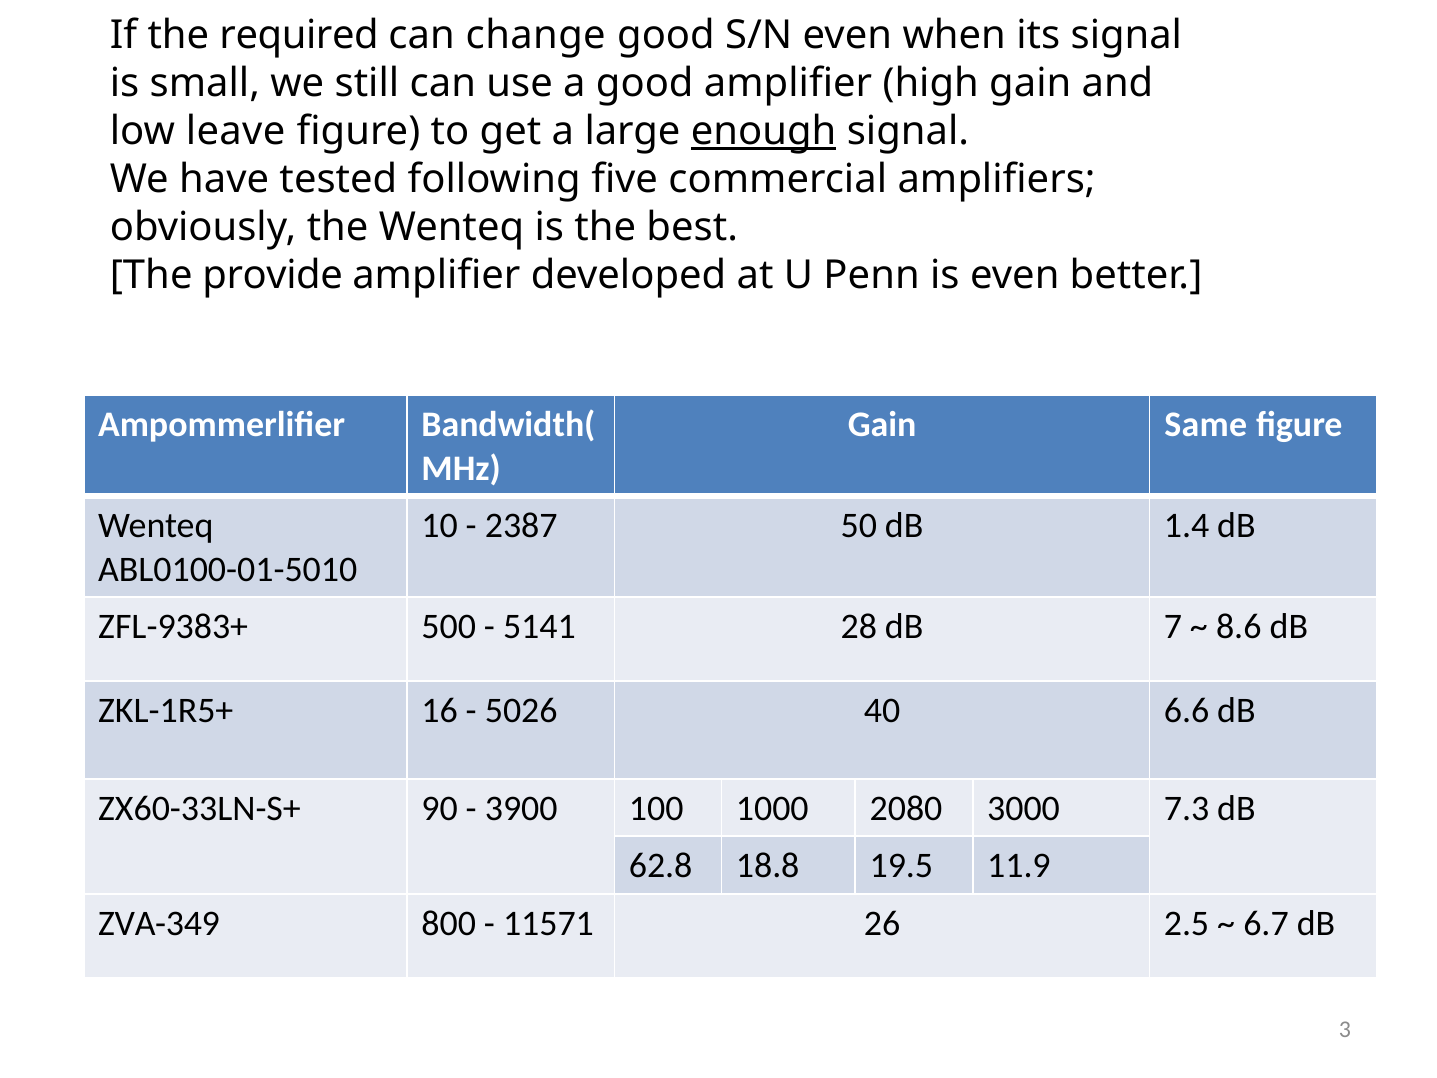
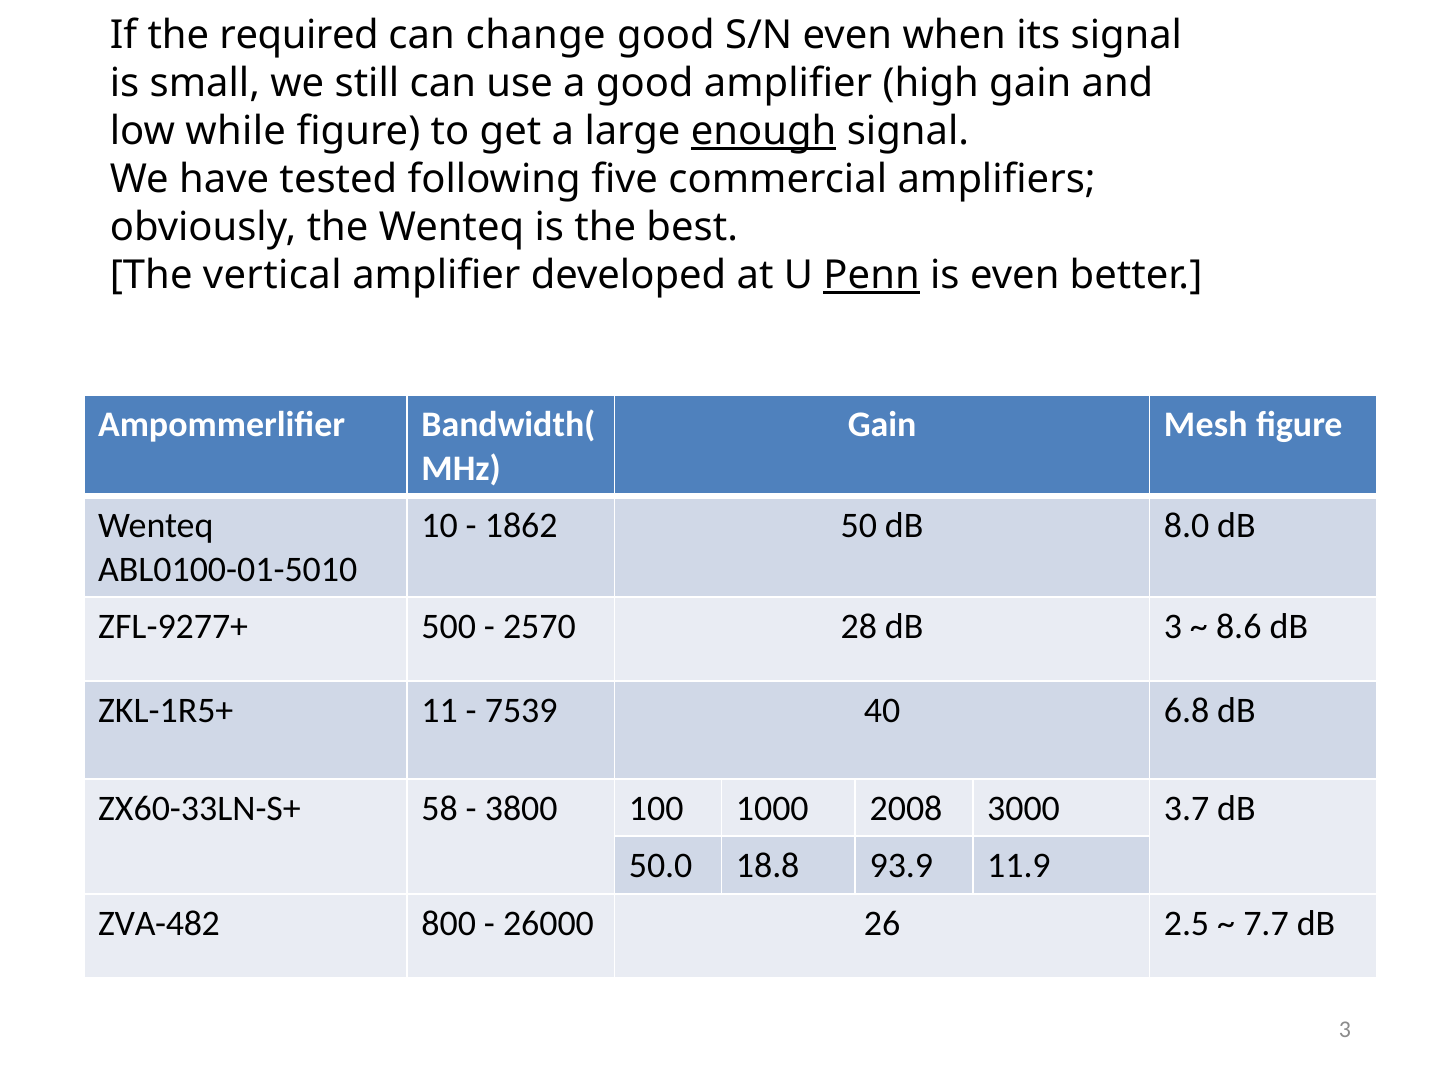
leave: leave -> while
provide: provide -> vertical
Penn underline: none -> present
Same: Same -> Mesh
2387: 2387 -> 1862
1.4: 1.4 -> 8.0
ZFL-9383+: ZFL-9383+ -> ZFL-9277+
5141: 5141 -> 2570
dB 7: 7 -> 3
16: 16 -> 11
5026: 5026 -> 7539
6.6: 6.6 -> 6.8
90: 90 -> 58
3900: 3900 -> 3800
2080: 2080 -> 2008
7.3: 7.3 -> 3.7
62.8: 62.8 -> 50.0
19.5: 19.5 -> 93.9
ZVA-349: ZVA-349 -> ZVA-482
11571: 11571 -> 26000
6.7: 6.7 -> 7.7
